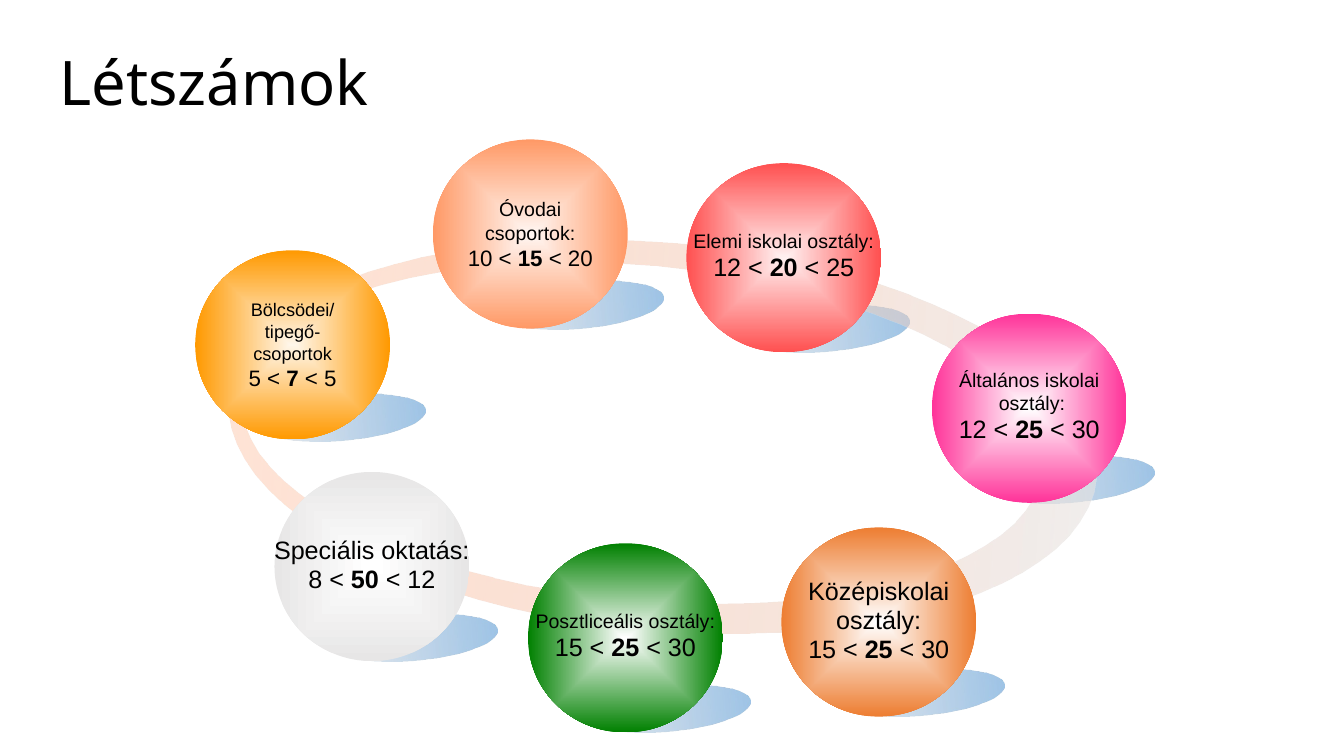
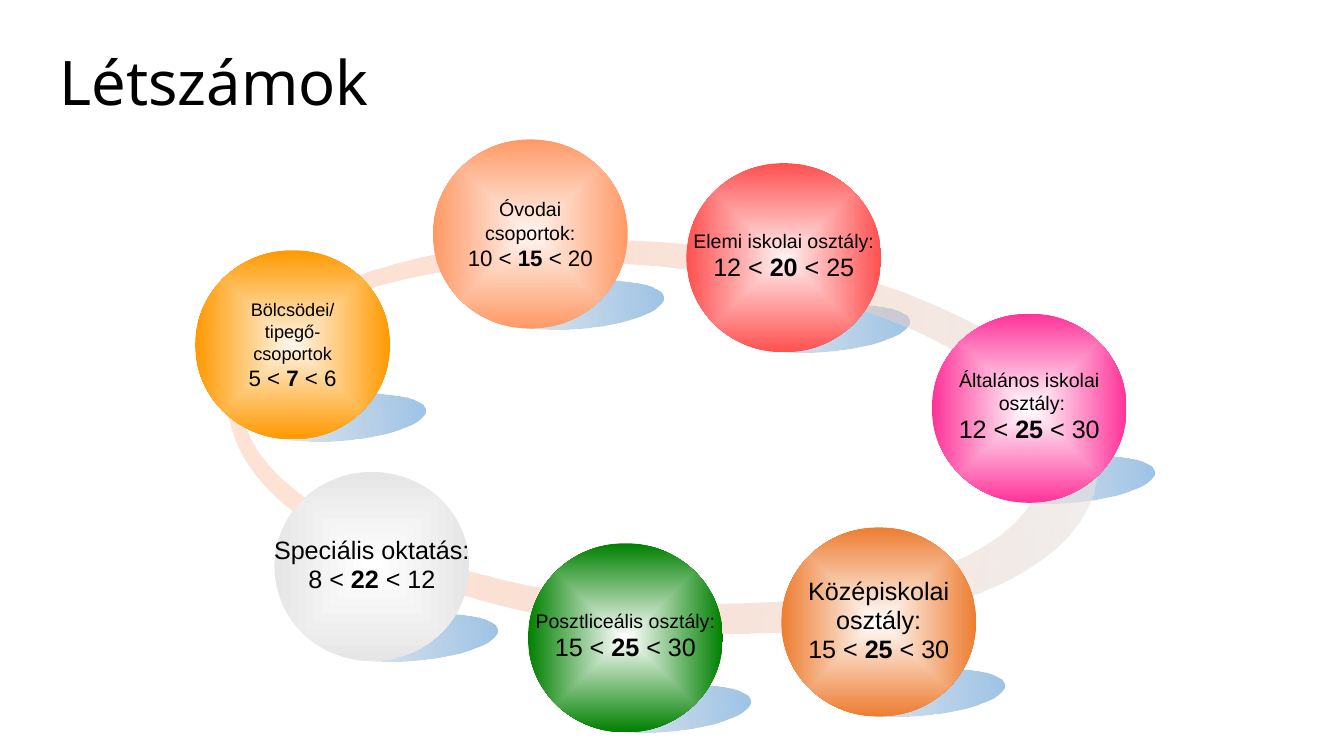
5 at (330, 379): 5 -> 6
50: 50 -> 22
